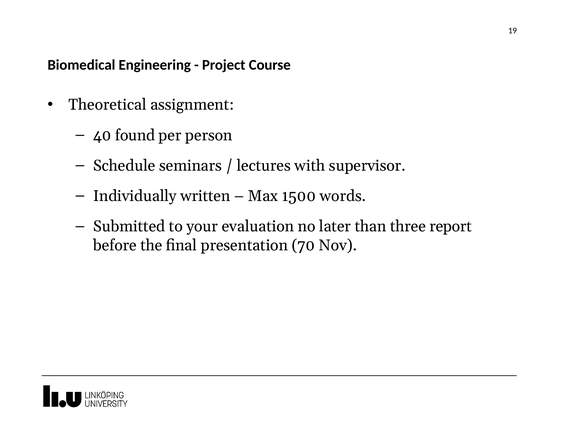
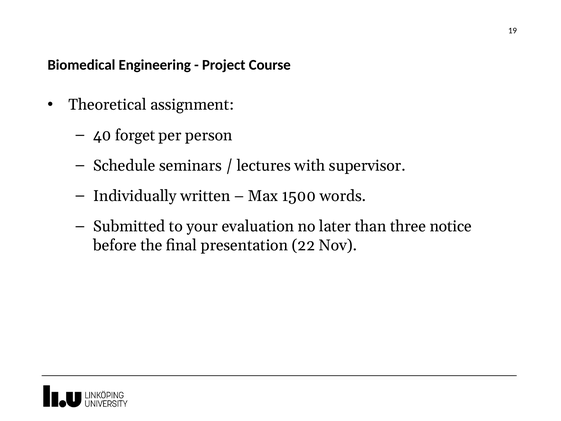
found: found -> forget
report: report -> notice
70: 70 -> 22
